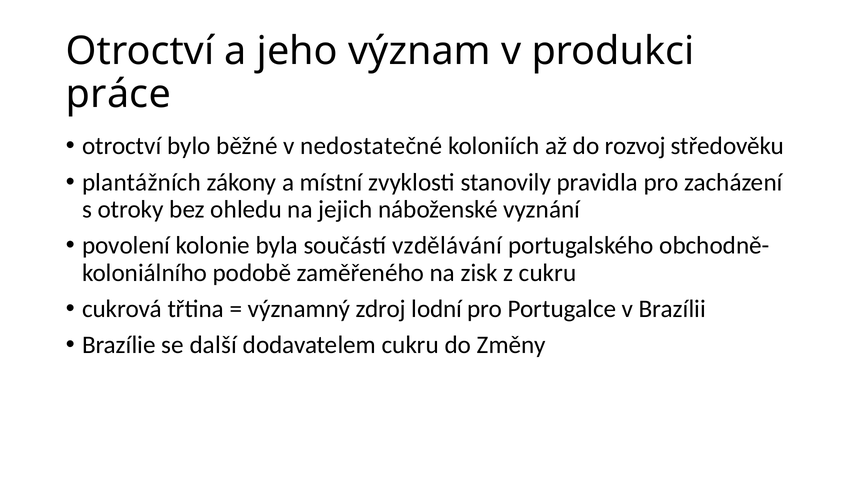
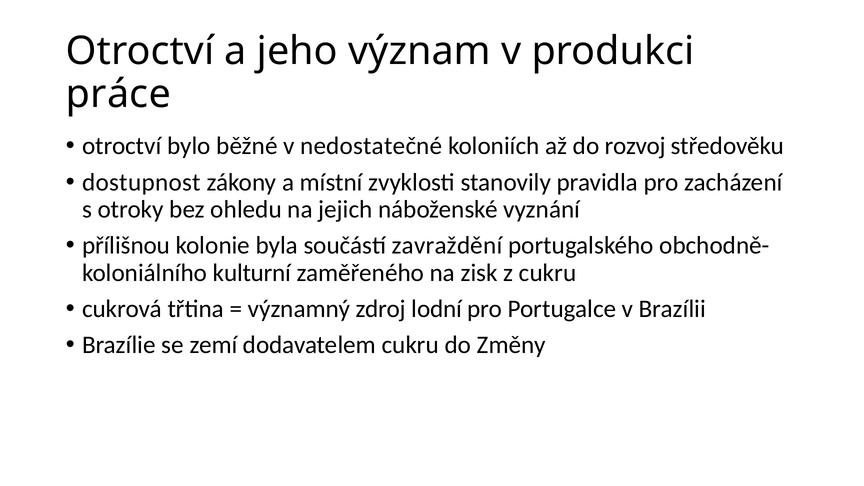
plantážních: plantážních -> dostupnost
povolení: povolení -> přílišnou
vzdělávání: vzdělávání -> zavraždění
podobě: podobě -> kulturní
další: další -> zemí
